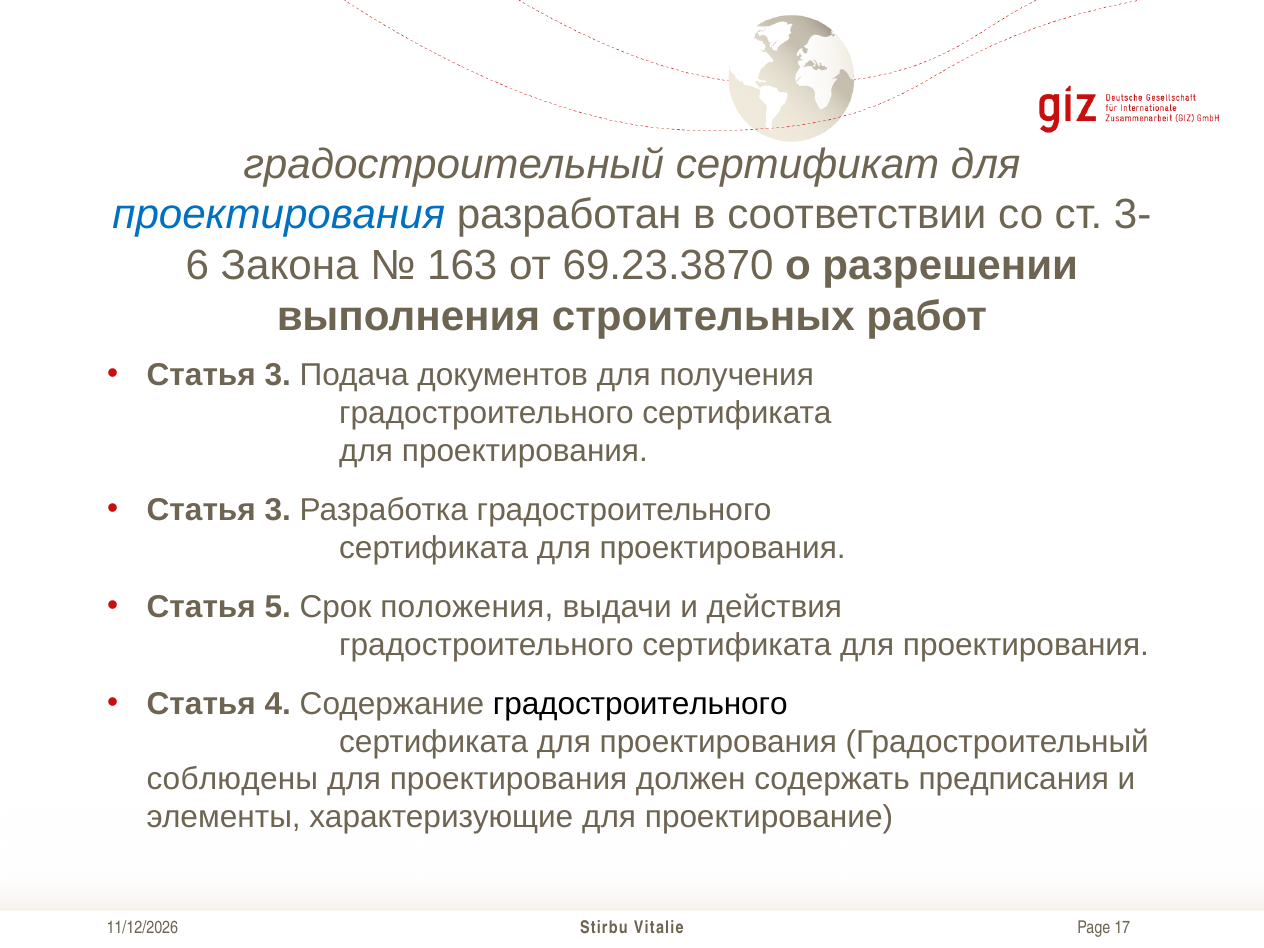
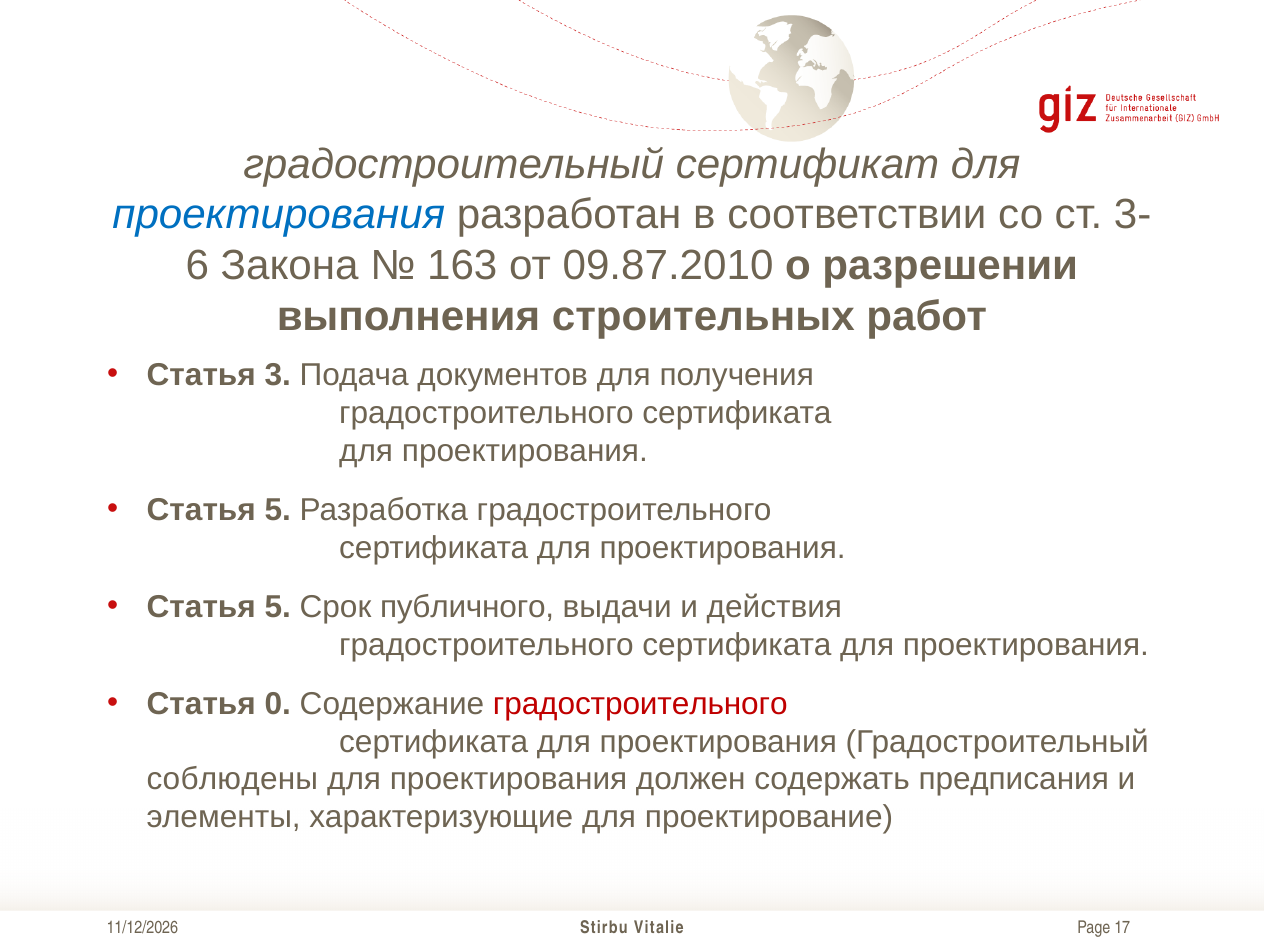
69.23.3870: 69.23.3870 -> 09.87.2010
3 at (278, 510): 3 -> 5
положения: положения -> публичного
4: 4 -> 0
градостроительного at (640, 704) colour: black -> red
